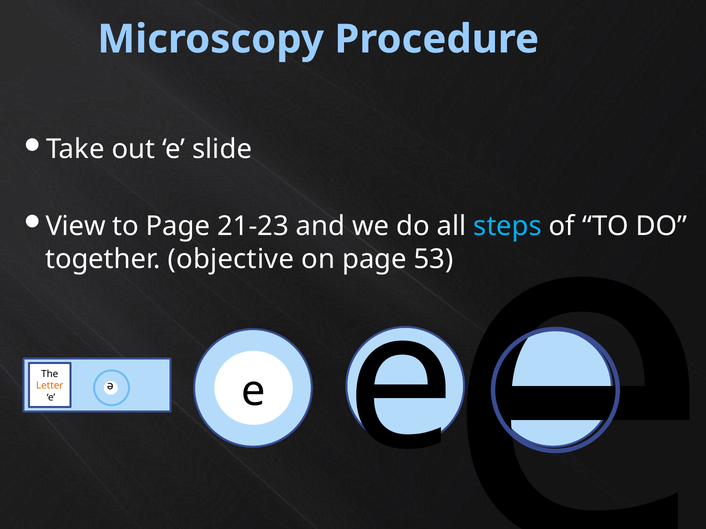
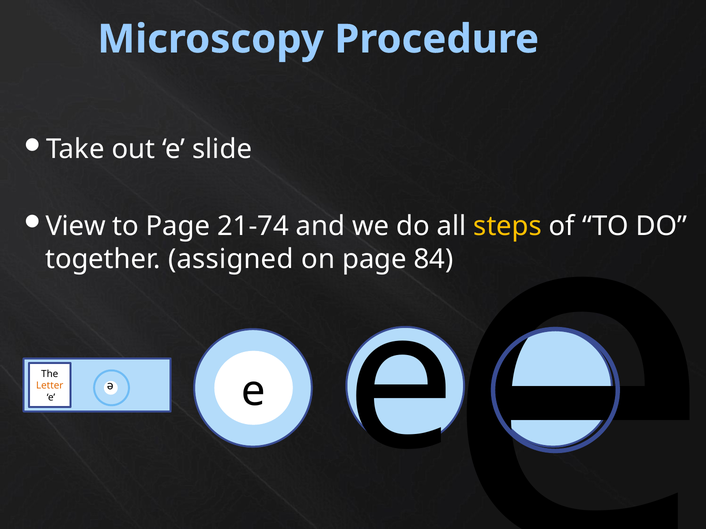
21-23: 21-23 -> 21-74
steps colour: light blue -> yellow
objective: objective -> assigned
53: 53 -> 84
